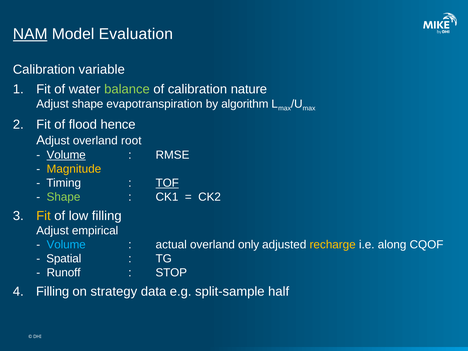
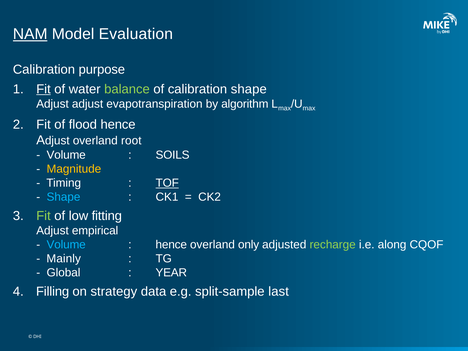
variable: variable -> purpose
Fit at (43, 89) underline: none -> present
calibration nature: nature -> shape
Adjust shape: shape -> adjust
Volume at (66, 155) underline: present -> none
RMSE: RMSE -> SOILS
Shape at (64, 197) colour: light green -> light blue
Fit at (43, 216) colour: yellow -> light green
low filling: filling -> fitting
actual at (171, 245): actual -> hence
recharge colour: yellow -> light green
Spatial: Spatial -> Mainly
Runoff: Runoff -> Global
STOP: STOP -> YEAR
half: half -> last
